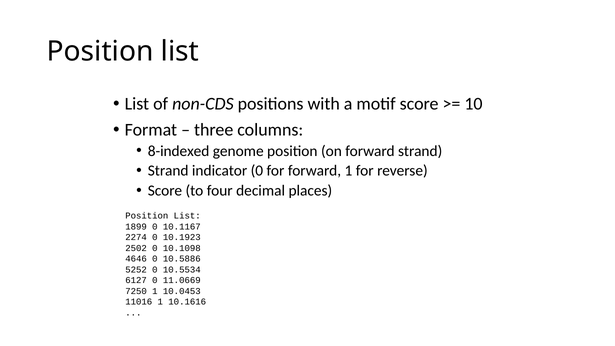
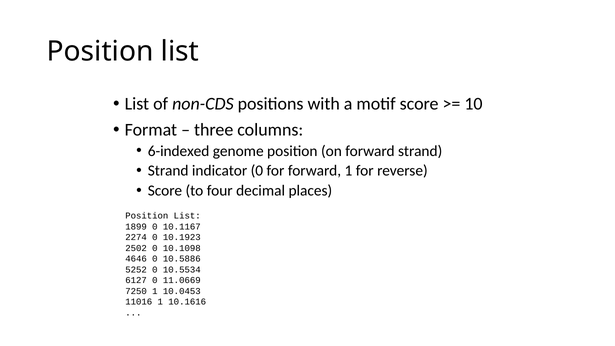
8-indexed: 8-indexed -> 6-indexed
